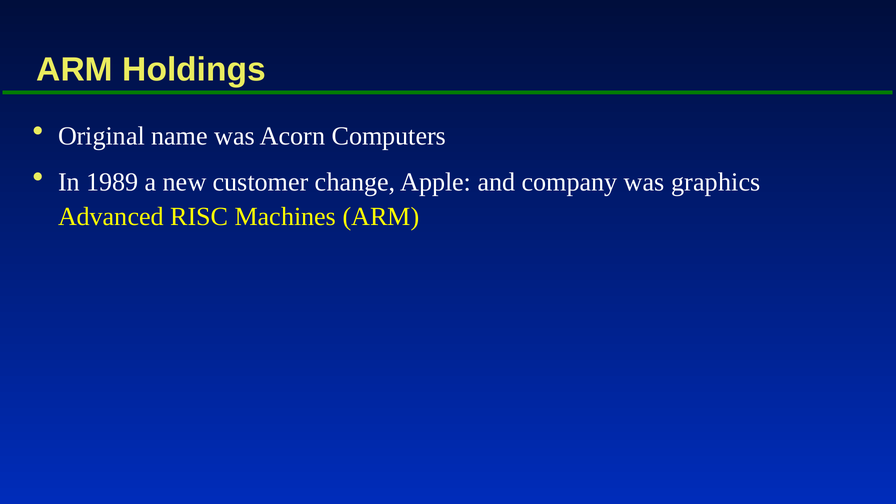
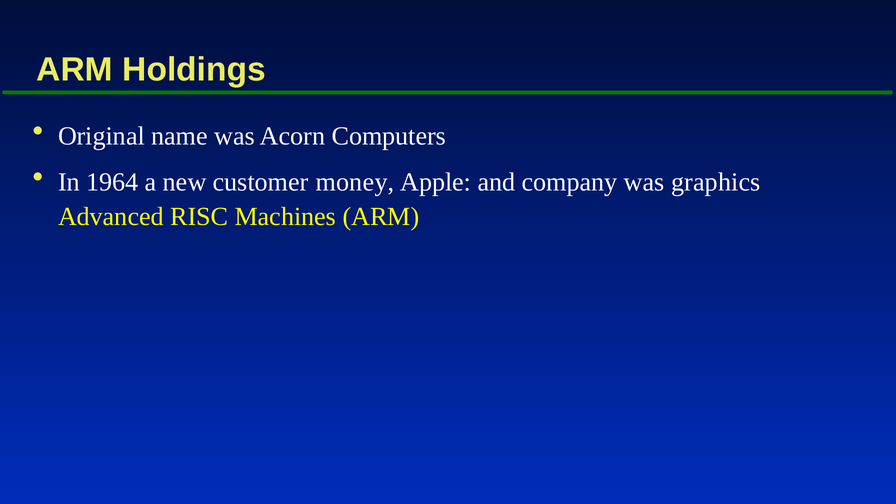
1989: 1989 -> 1964
change: change -> money
